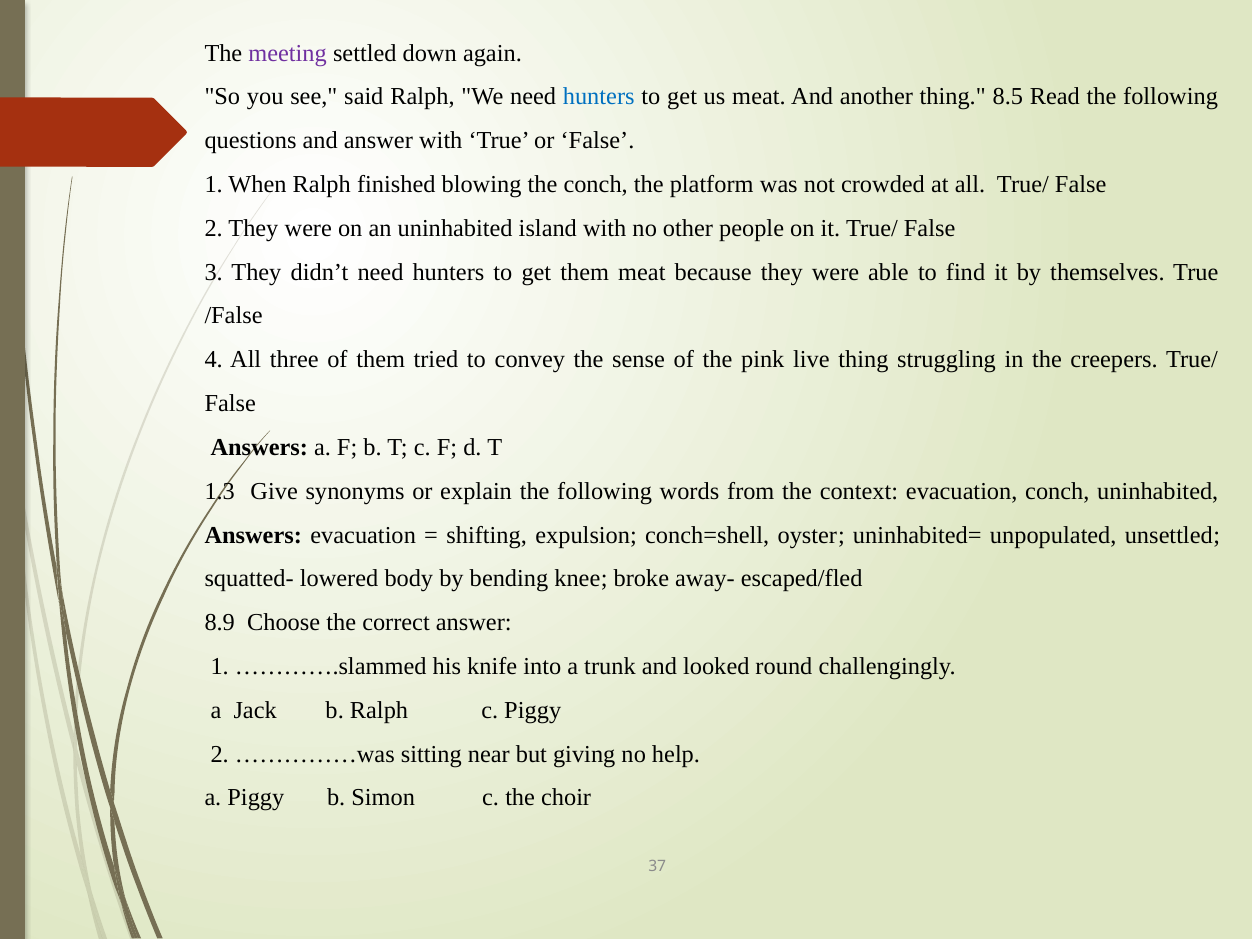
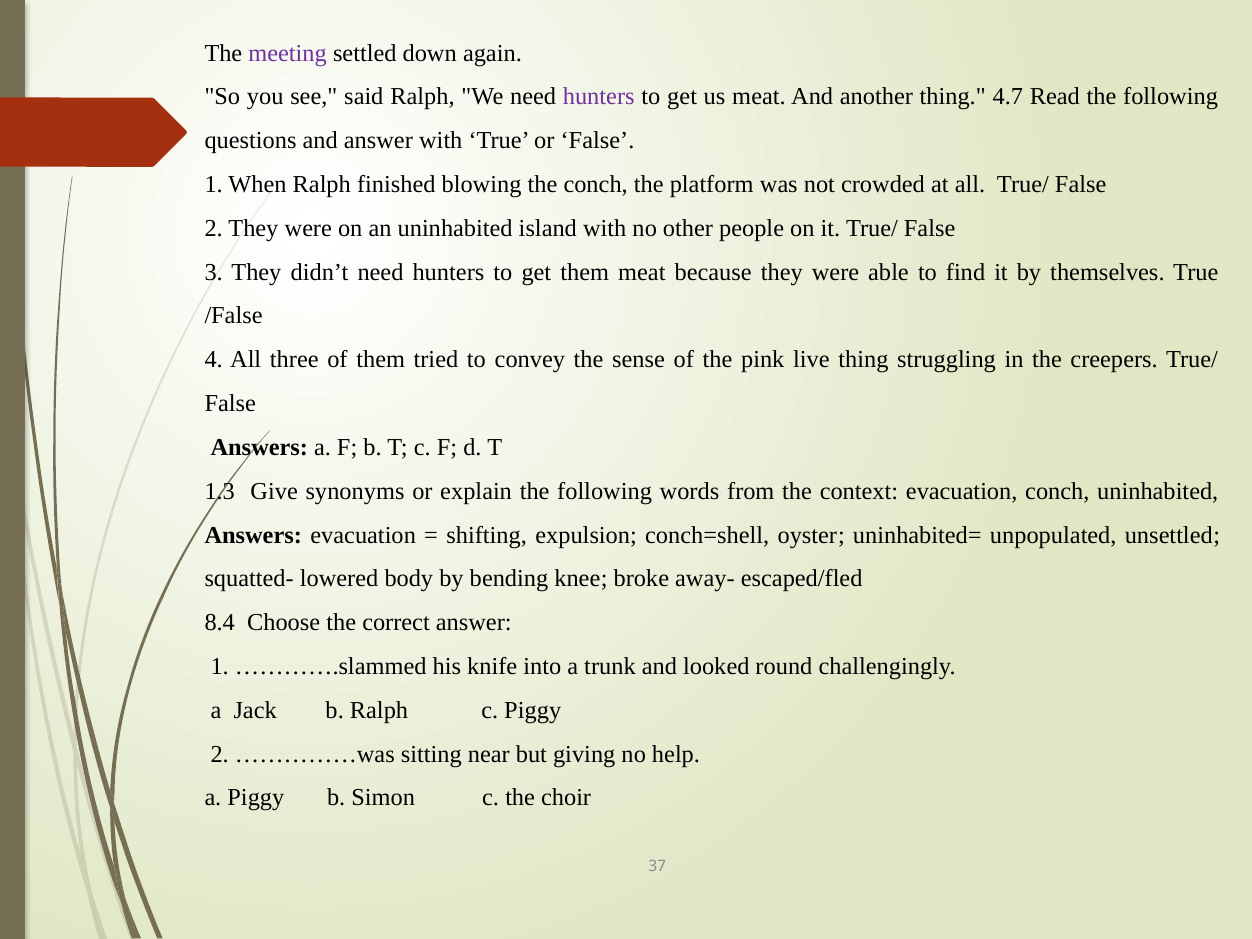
hunters at (599, 97) colour: blue -> purple
8.5: 8.5 -> 4.7
8.9: 8.9 -> 8.4
